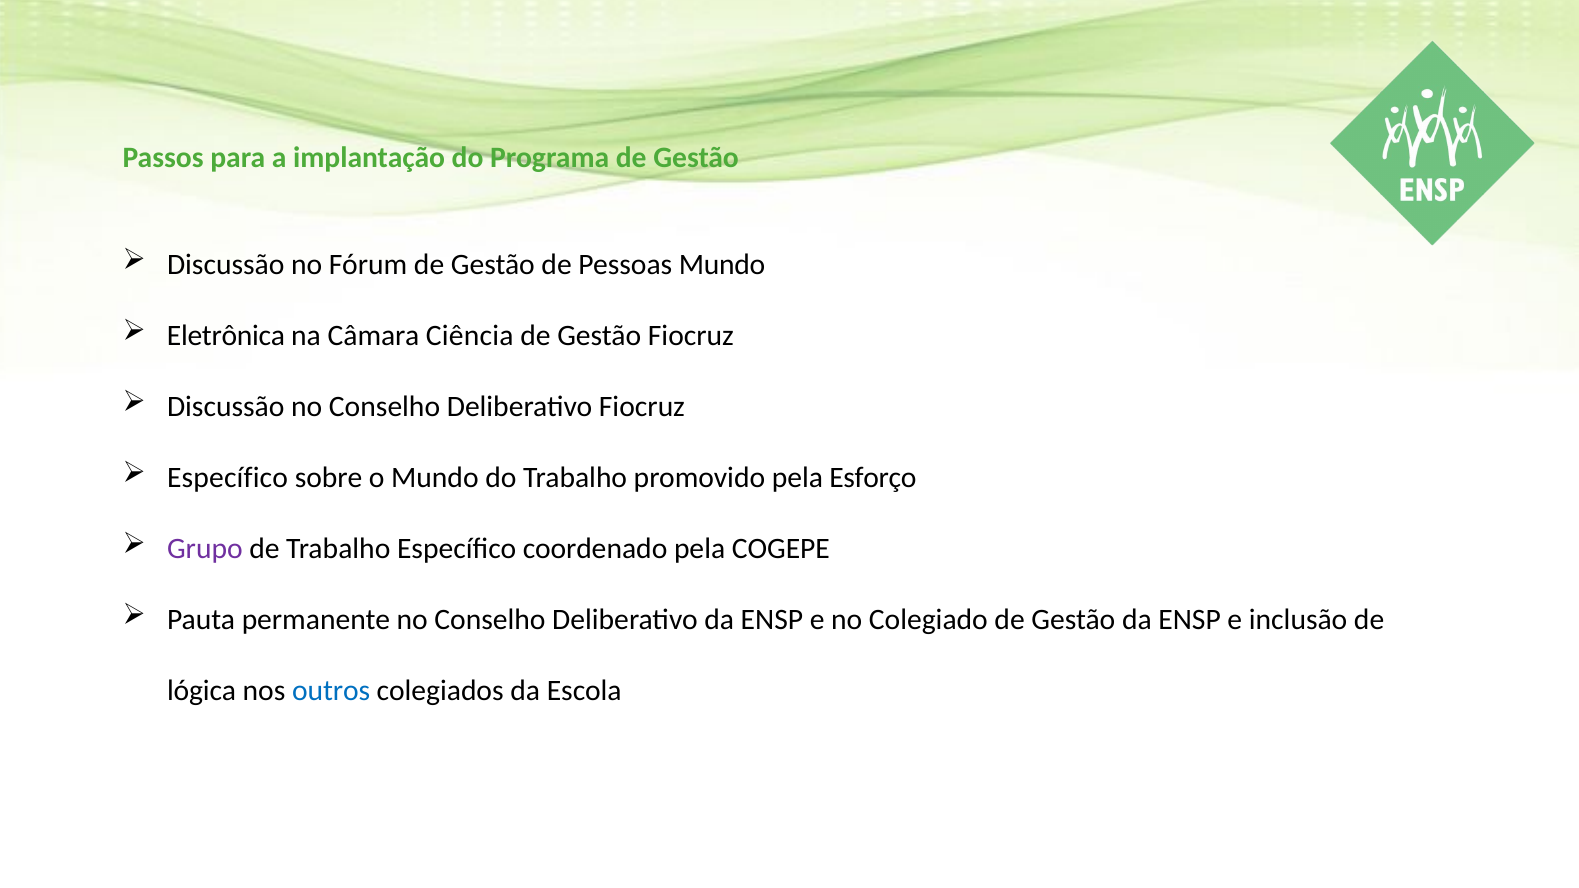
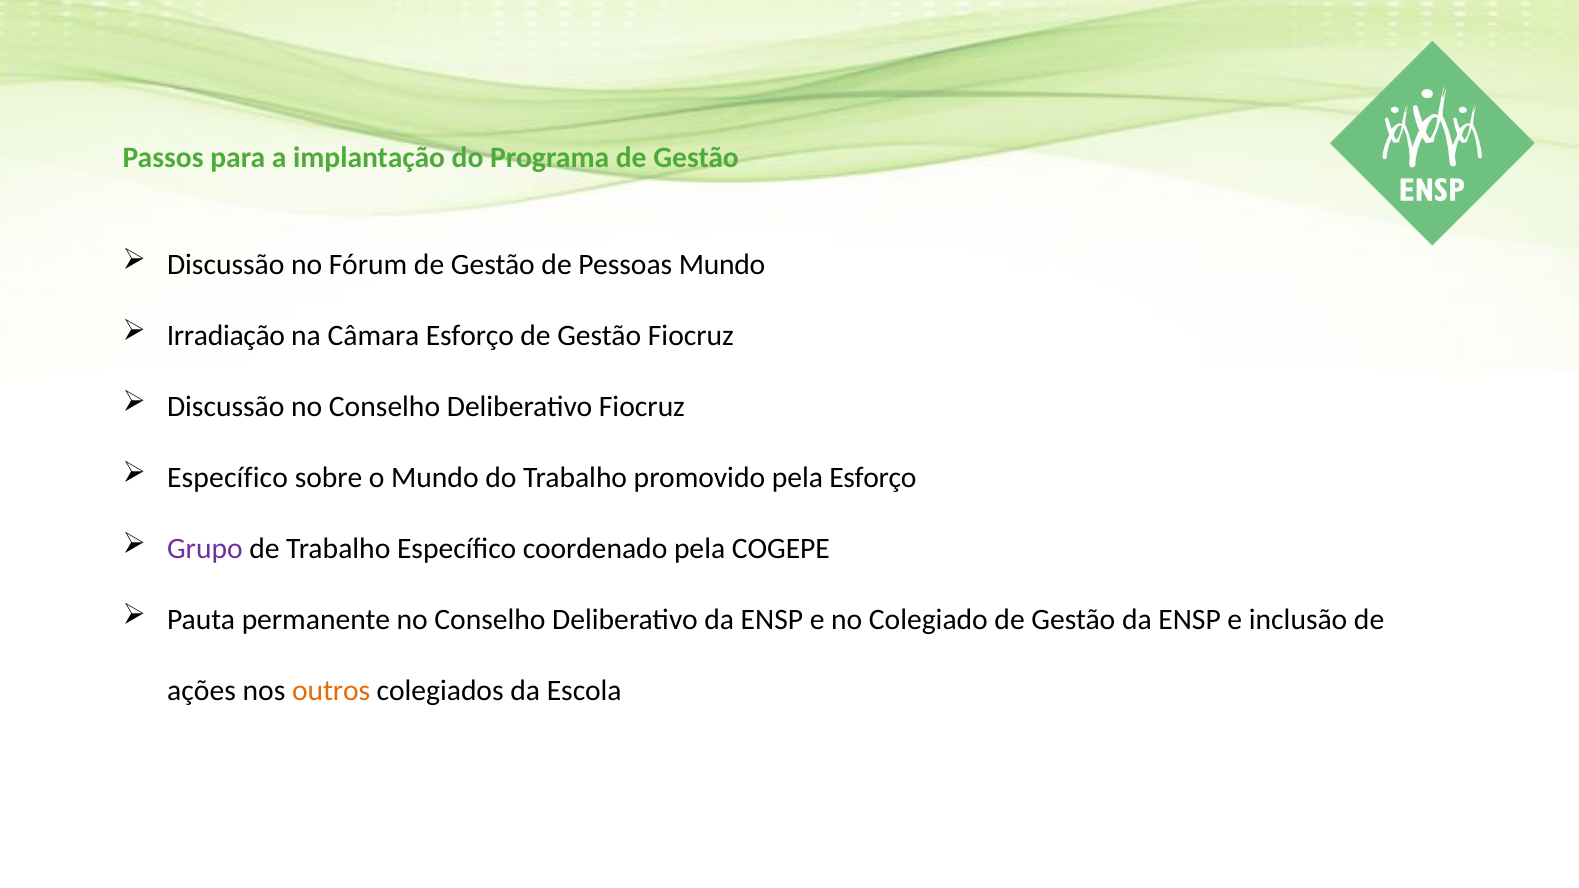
Eletrônica: Eletrônica -> Irradiação
Câmara Ciência: Ciência -> Esforço
lógica: lógica -> ações
outros colour: blue -> orange
